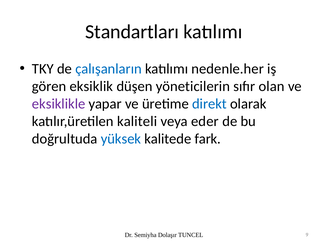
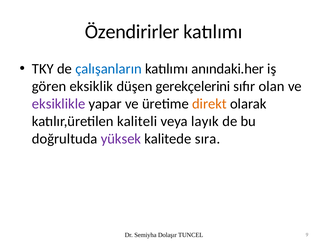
Standartları: Standartları -> Özendirirler
nedenle.her: nedenle.her -> anındaki.her
yöneticilerin: yöneticilerin -> gerekçelerini
direkt colour: blue -> orange
eder: eder -> layık
yüksek colour: blue -> purple
fark: fark -> sıra
